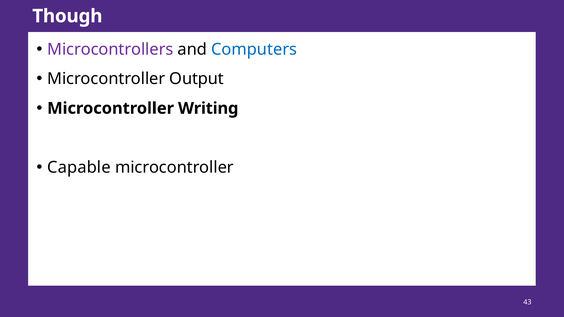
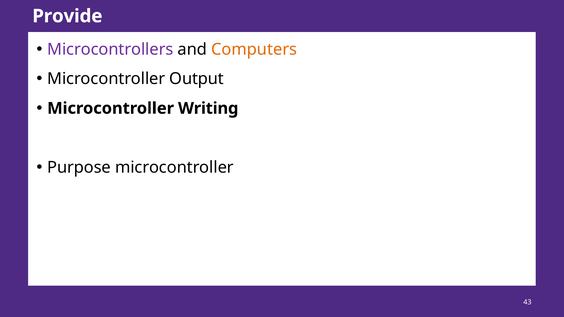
Though: Though -> Provide
Computers colour: blue -> orange
Capable: Capable -> Purpose
